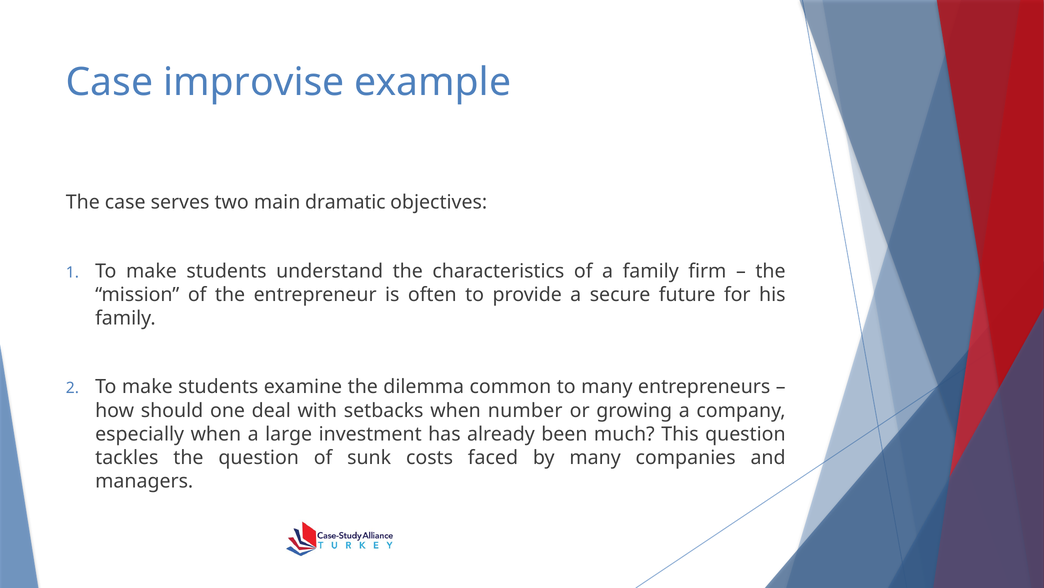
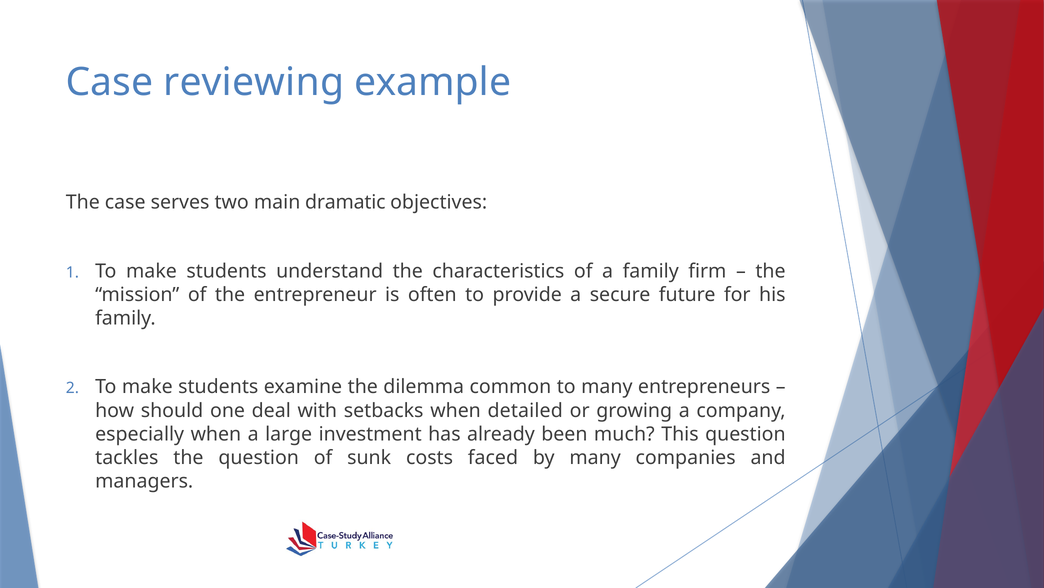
improvise: improvise -> reviewing
number: number -> detailed
